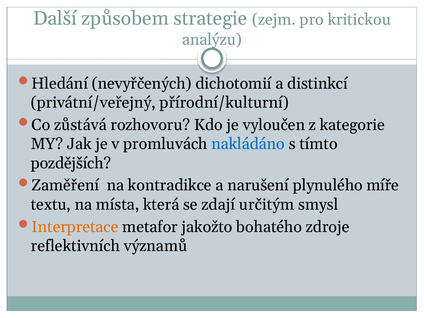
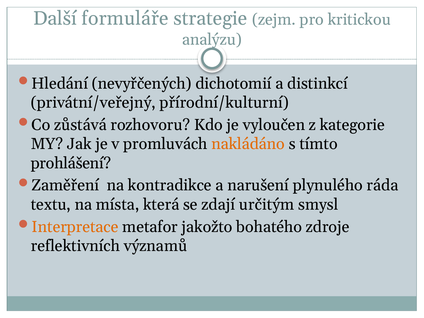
způsobem: způsobem -> formuláře
nakládáno colour: blue -> orange
pozdějších: pozdějších -> prohlášení
míře: míře -> ráda
